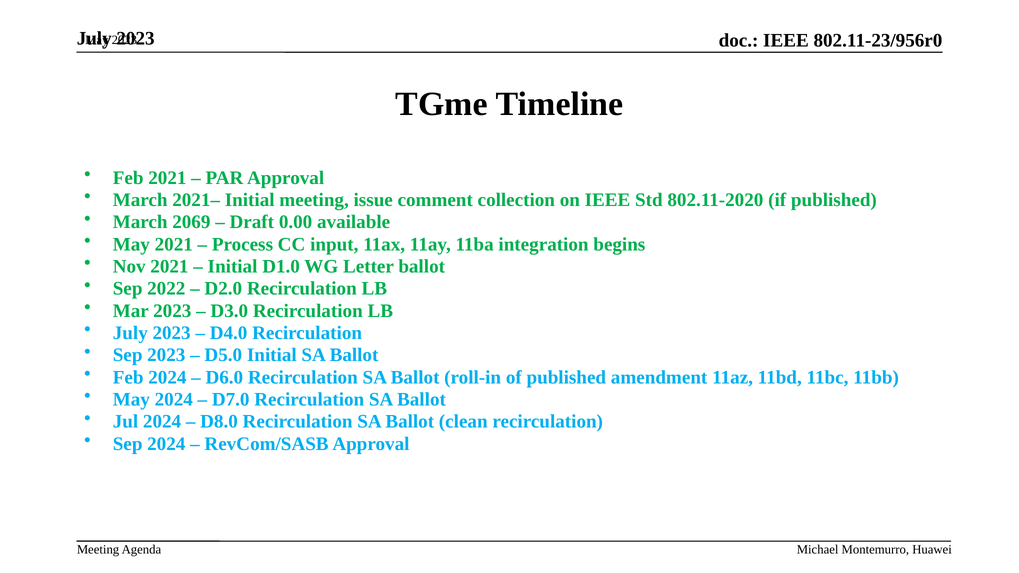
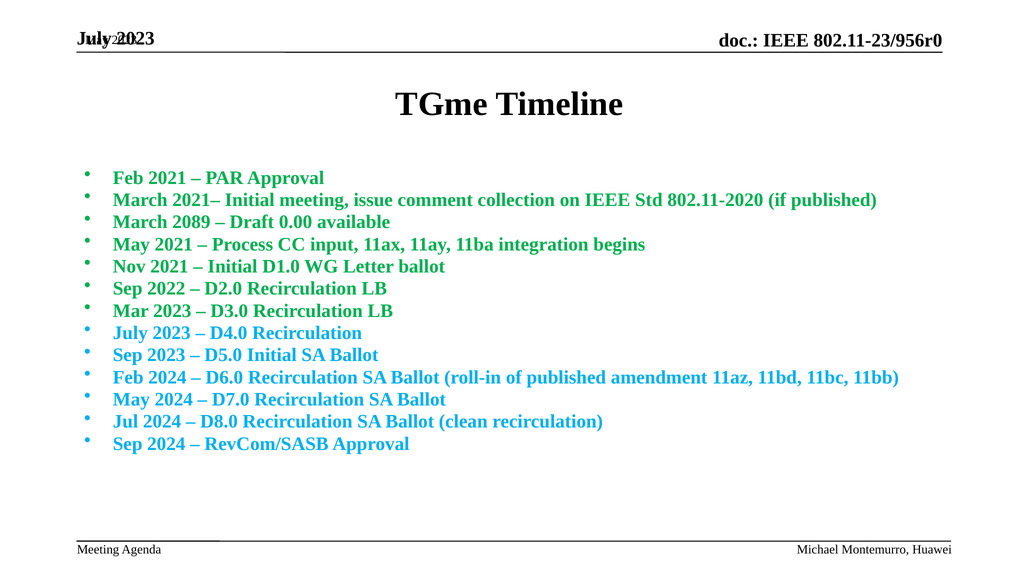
2069: 2069 -> 2089
